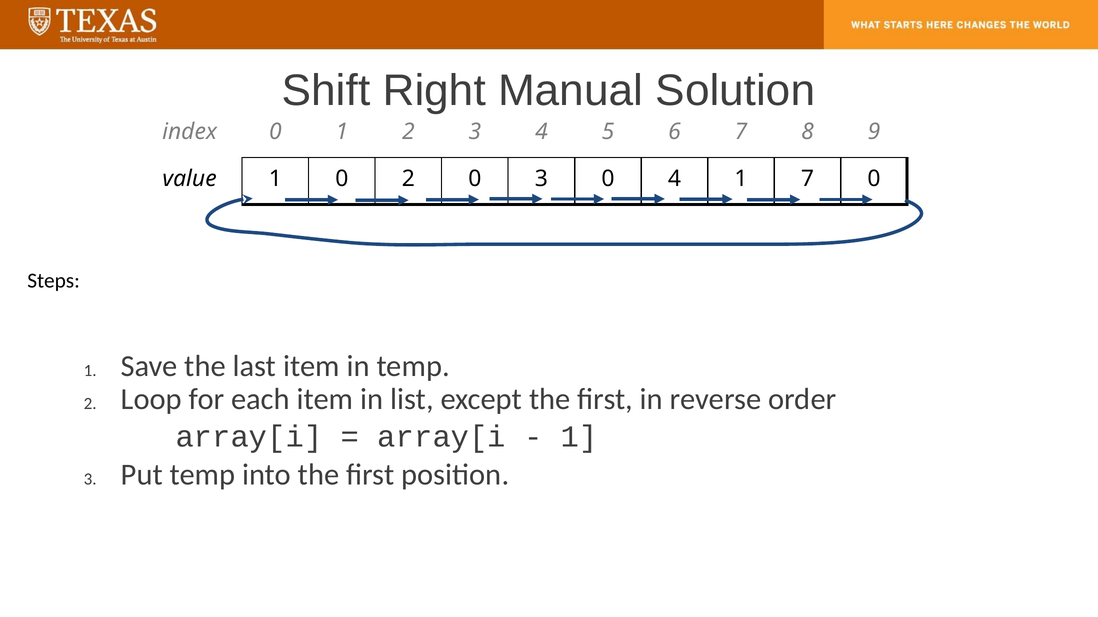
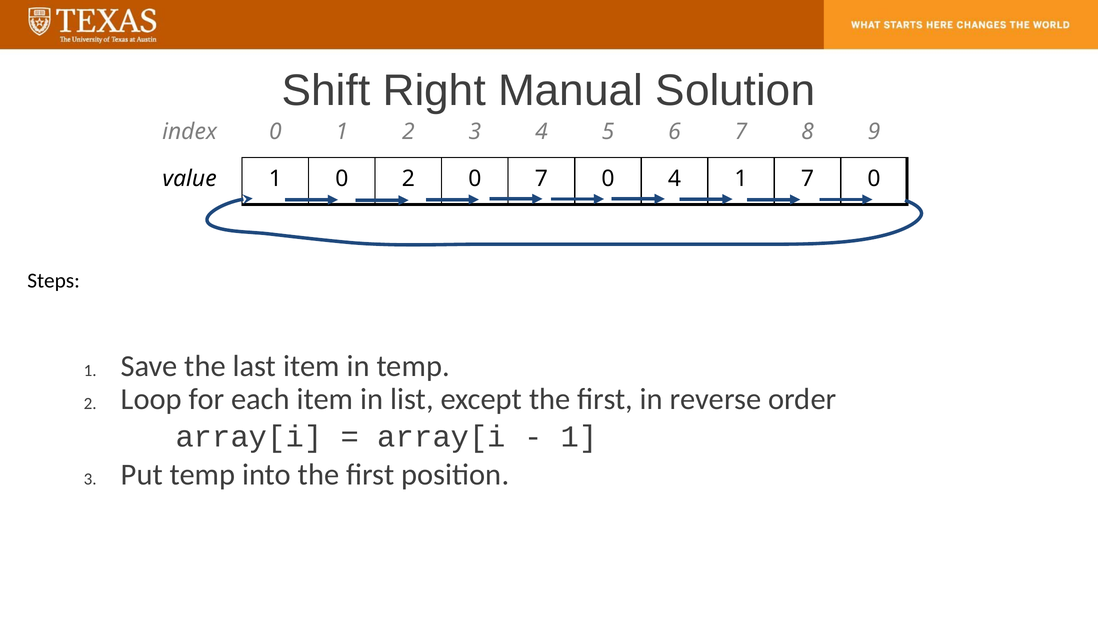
0 3: 3 -> 7
